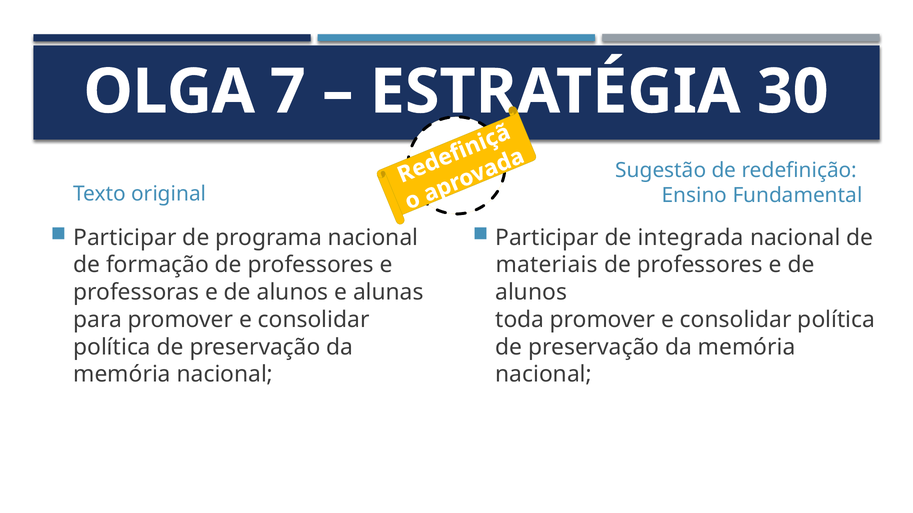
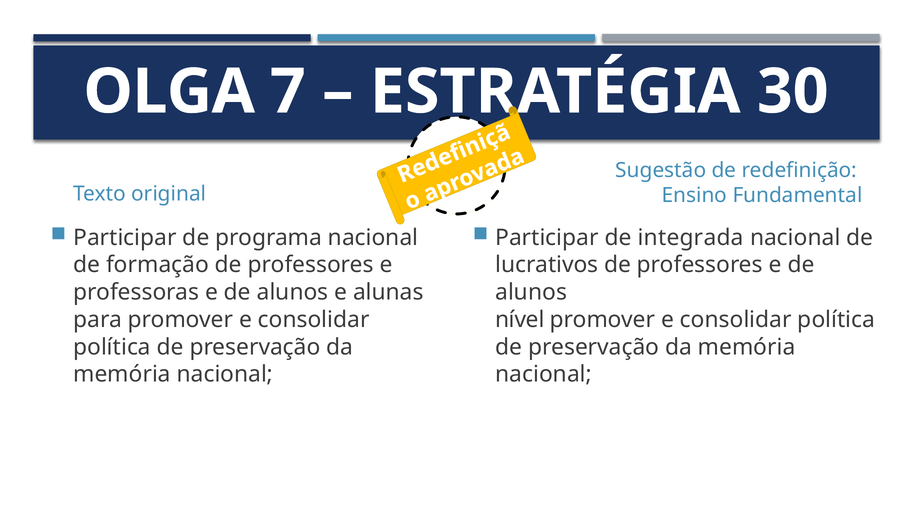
materiais: materiais -> lucrativos
toda: toda -> nível
